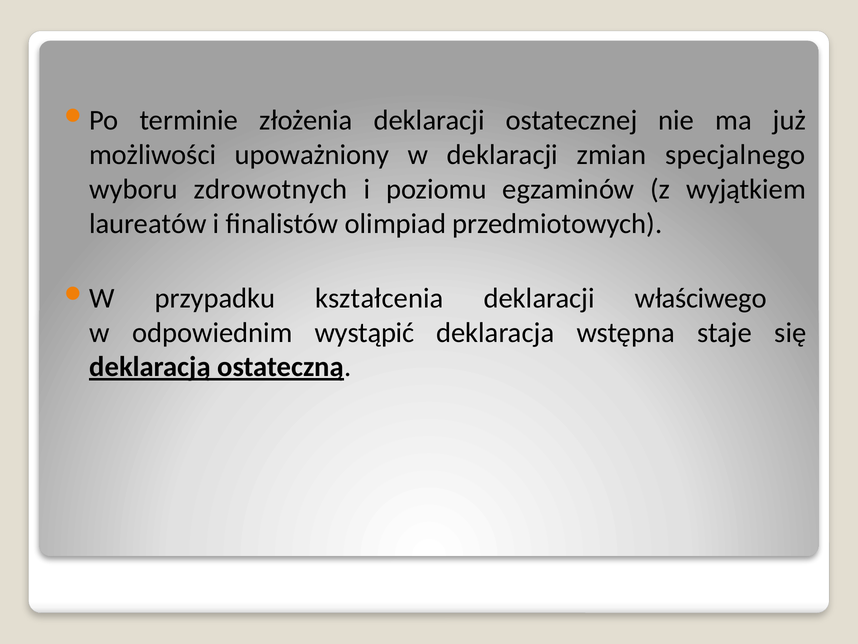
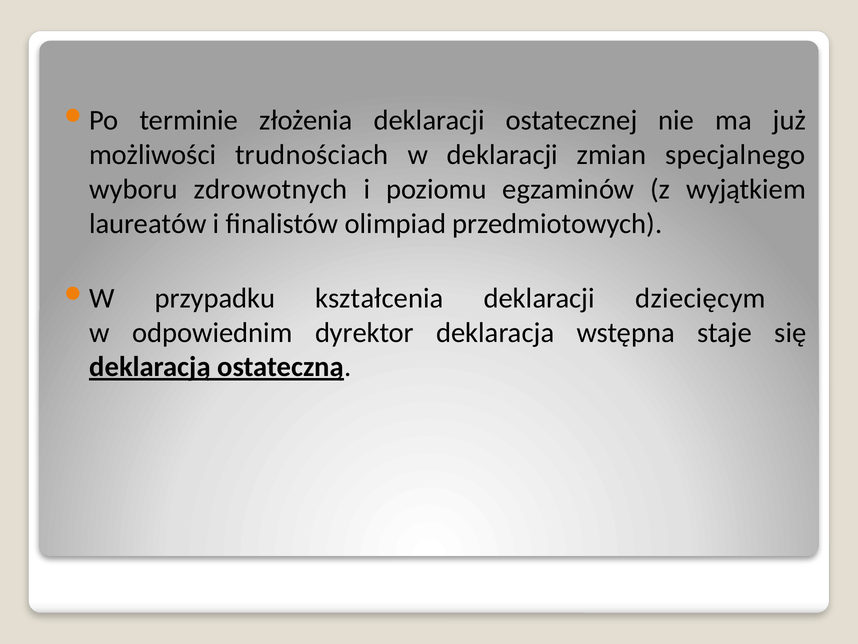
upoważniony: upoważniony -> trudnościach
właściwego: właściwego -> dziecięcym
wystąpić: wystąpić -> dyrektor
